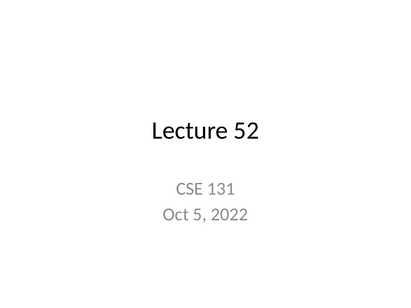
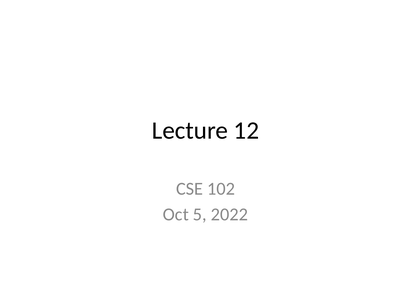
52: 52 -> 12
131: 131 -> 102
